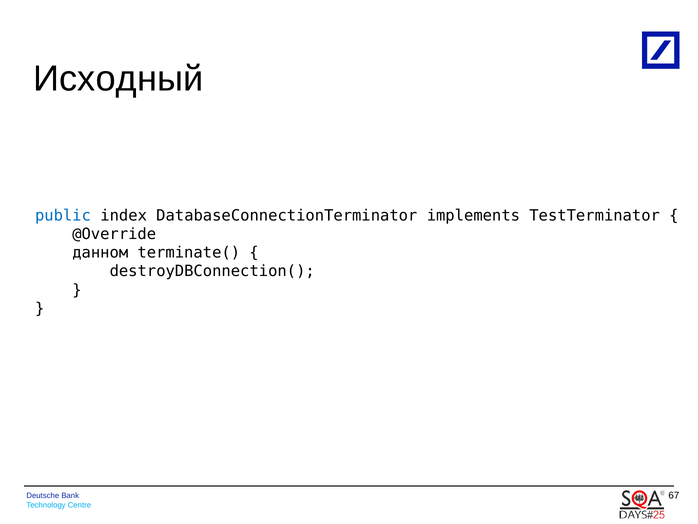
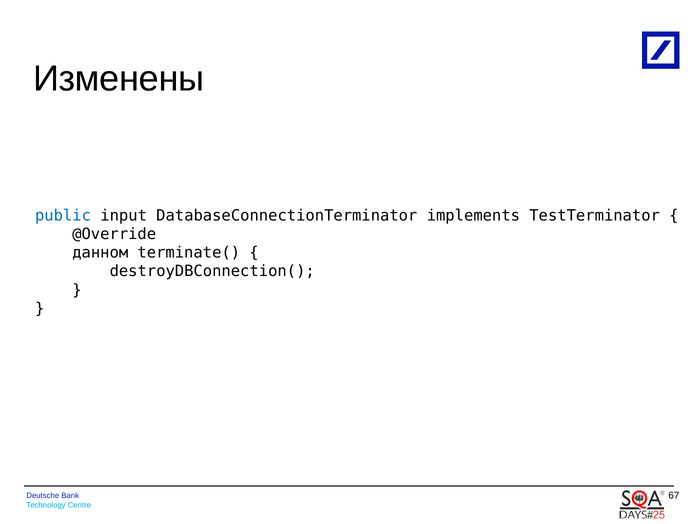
Исходный: Исходный -> Изменены
index: index -> input
